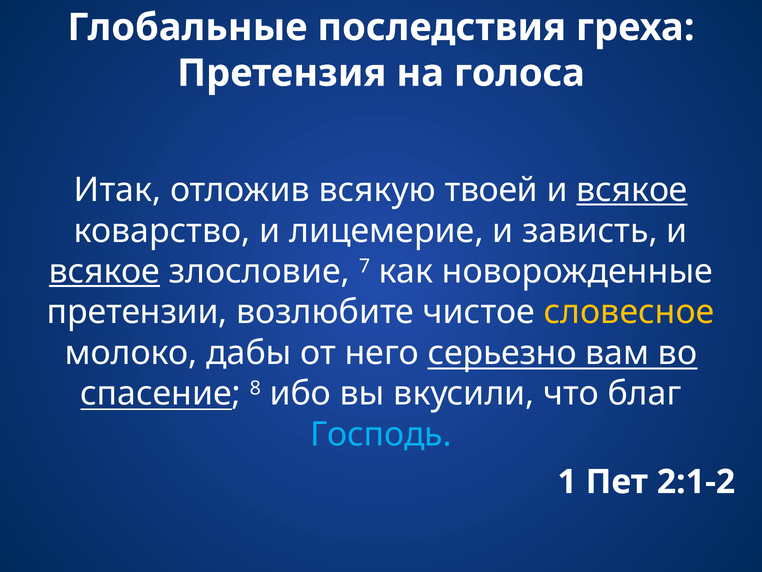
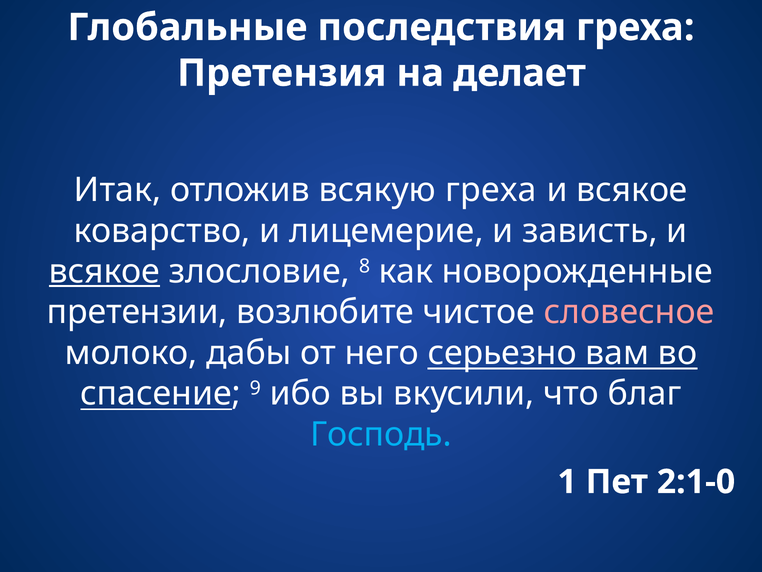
голоса: голоса -> делает
всякую твоей: твоей -> греха
всякое at (632, 190) underline: present -> none
7: 7 -> 8
словесное colour: yellow -> pink
8: 8 -> 9
2:1-2: 2:1-2 -> 2:1-0
